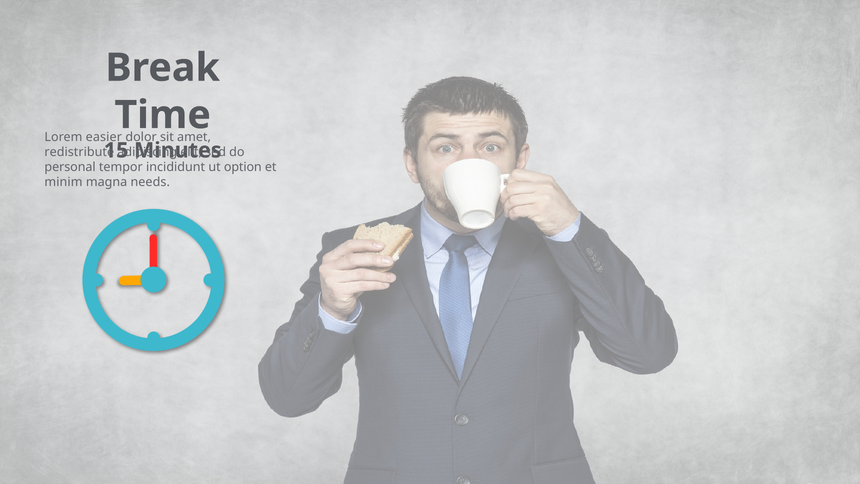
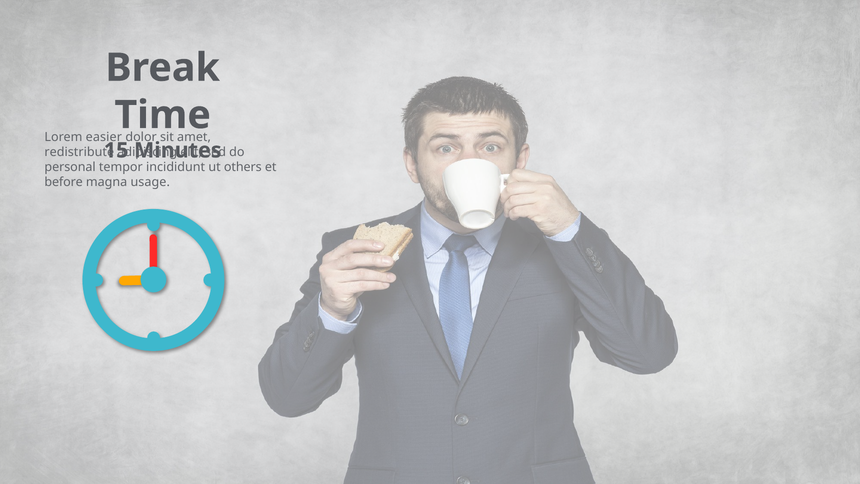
option: option -> others
minim: minim -> before
needs: needs -> usage
